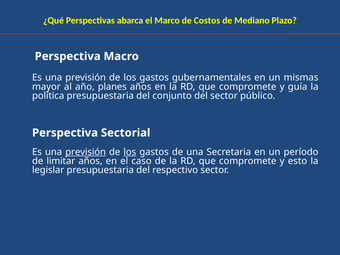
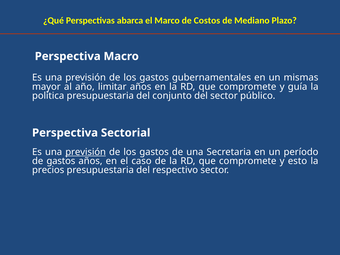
planes: planes -> limitar
los at (130, 152) underline: present -> none
de limitar: limitar -> gastos
legislar: legislar -> precios
